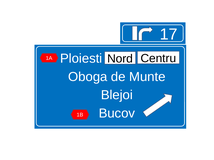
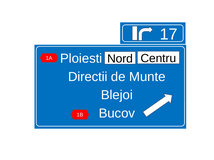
Oboga: Oboga -> Directii
